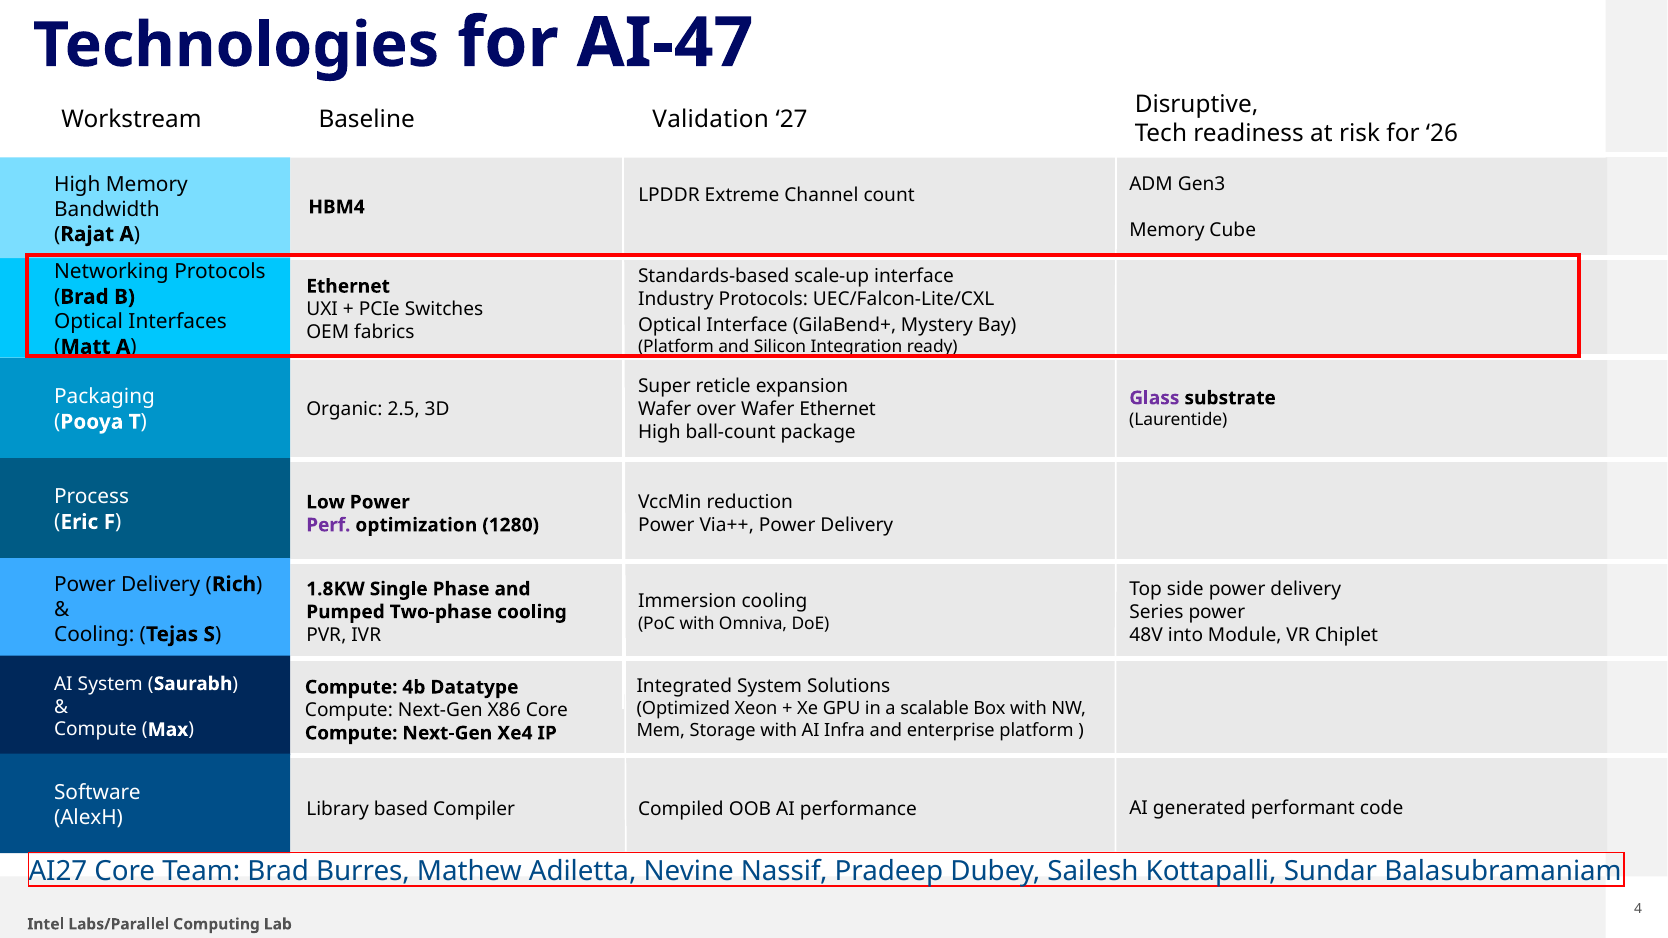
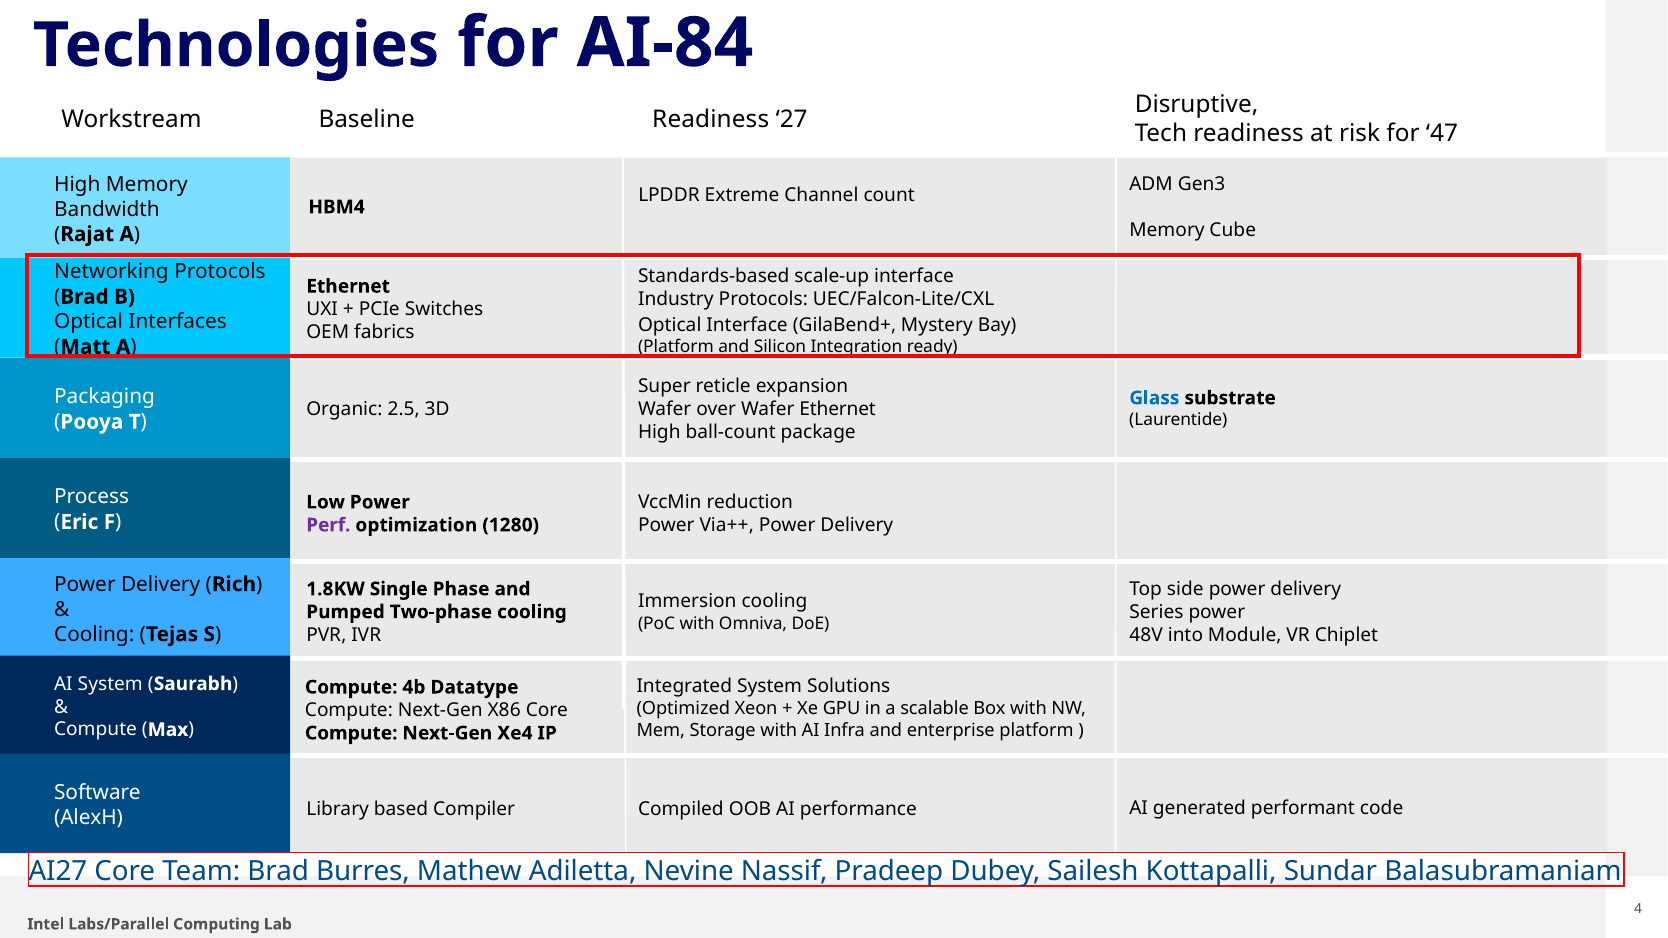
AI-47: AI-47 -> AI-84
Baseline Validation: Validation -> Readiness
26: 26 -> 47
Glass colour: purple -> blue
